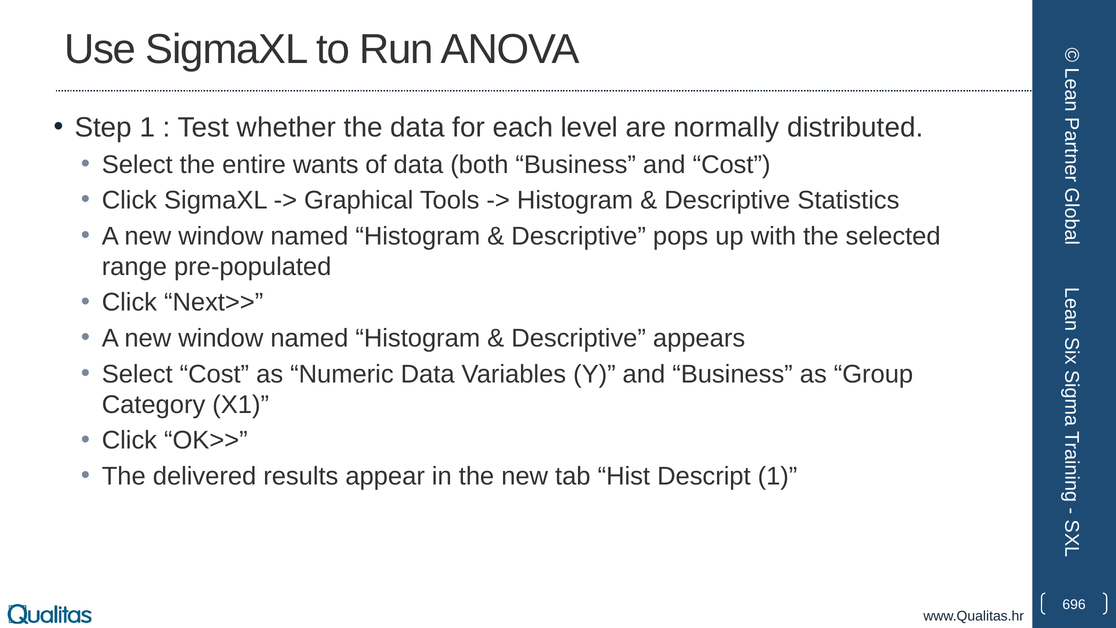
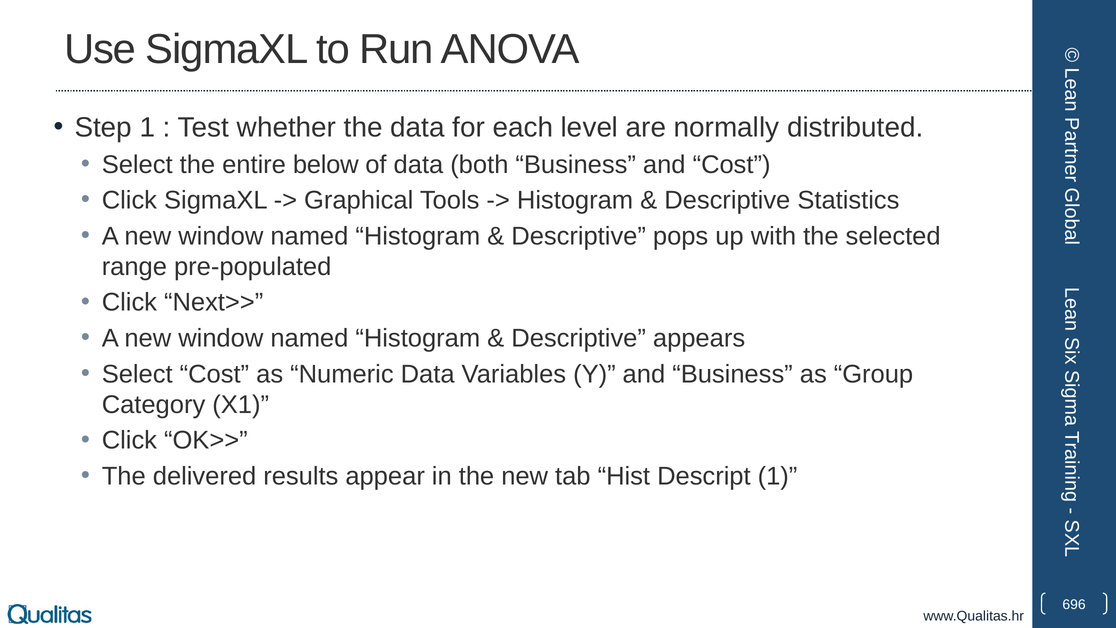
wants: wants -> below
